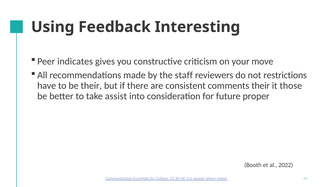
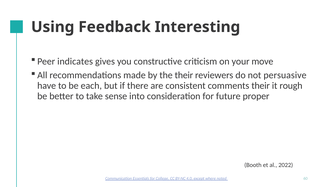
the staff: staff -> their
restrictions: restrictions -> persuasive
be their: their -> each
those: those -> rough
assist: assist -> sense
